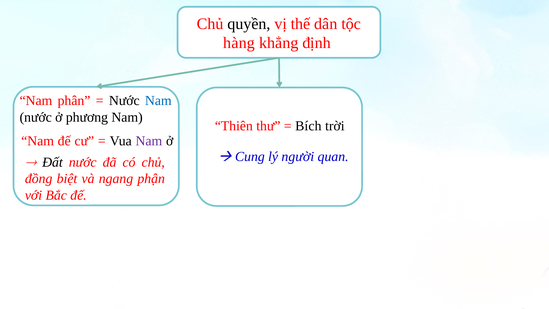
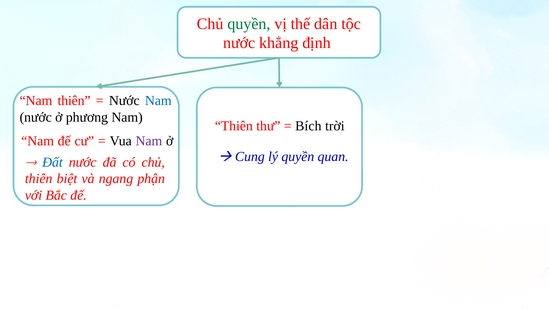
quyền at (249, 24) colour: black -> green
hàng at (239, 43): hàng -> nước
Nam phân: phân -> thiên
lý người: người -> quyền
Đất colour: black -> blue
đồng at (39, 179): đồng -> thiên
